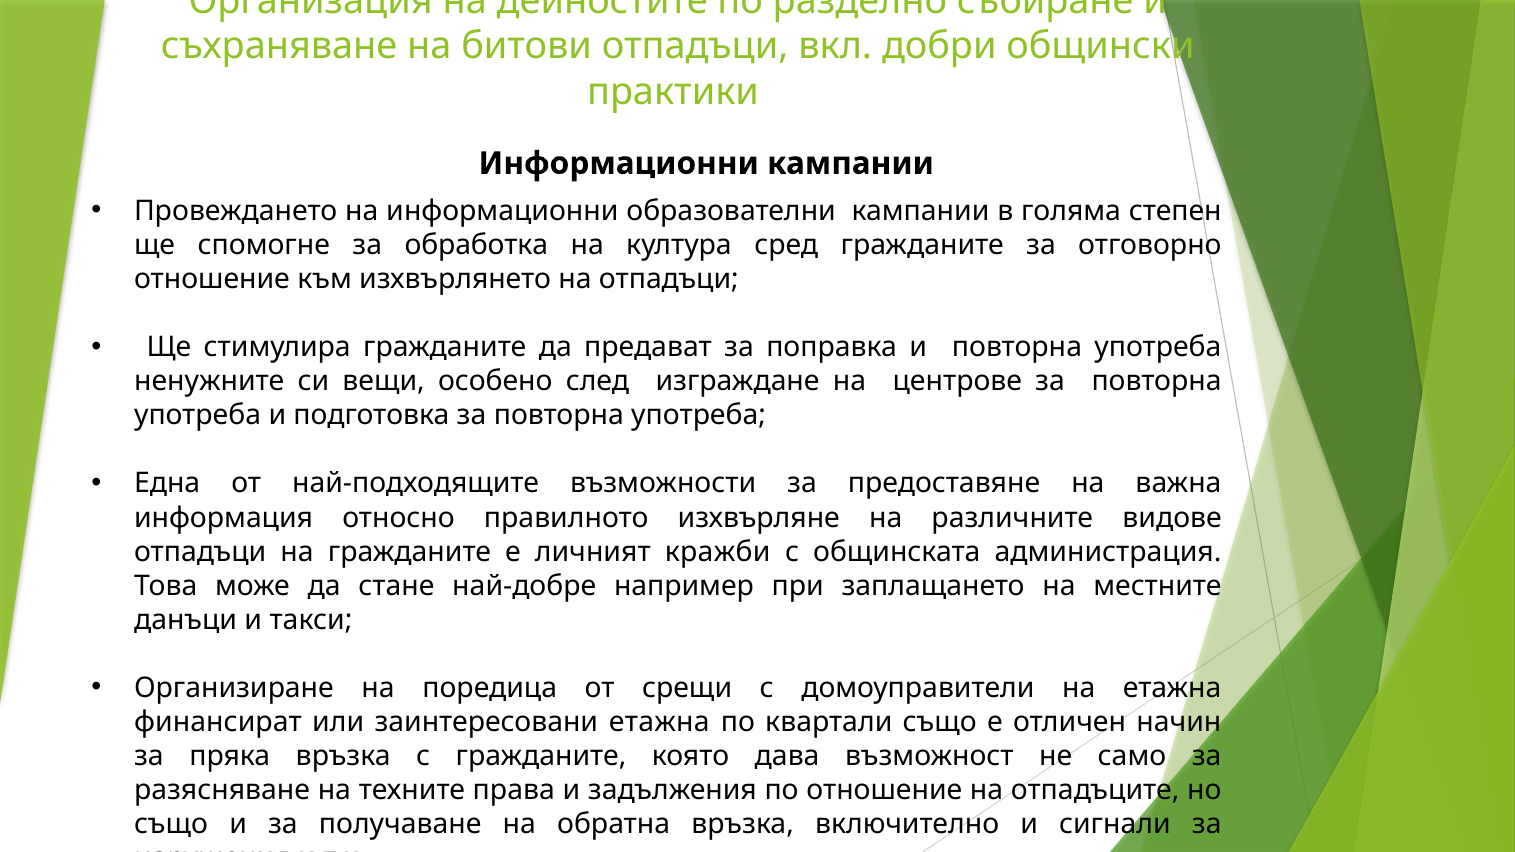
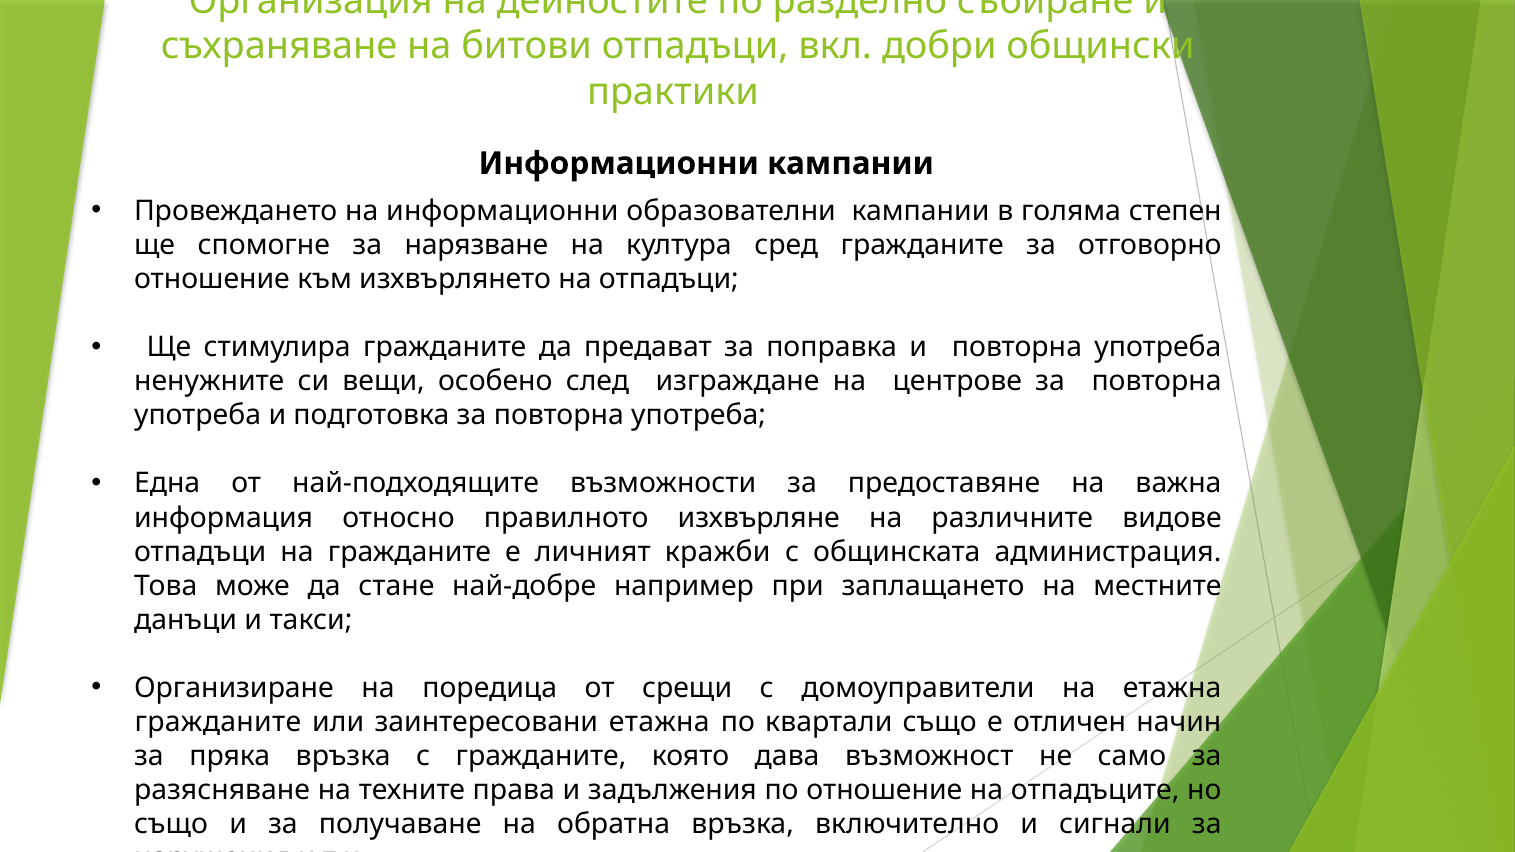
обработка: обработка -> нарязване
финансират at (218, 722): финансират -> гражданите
